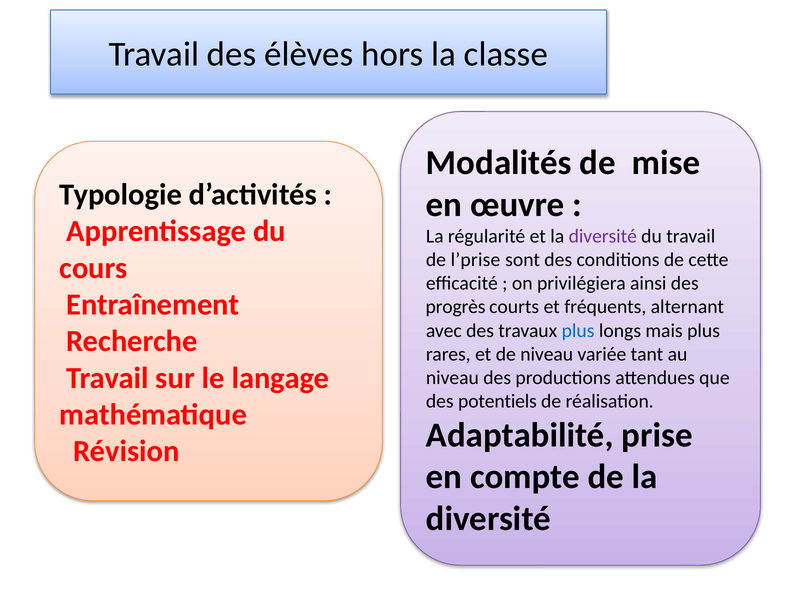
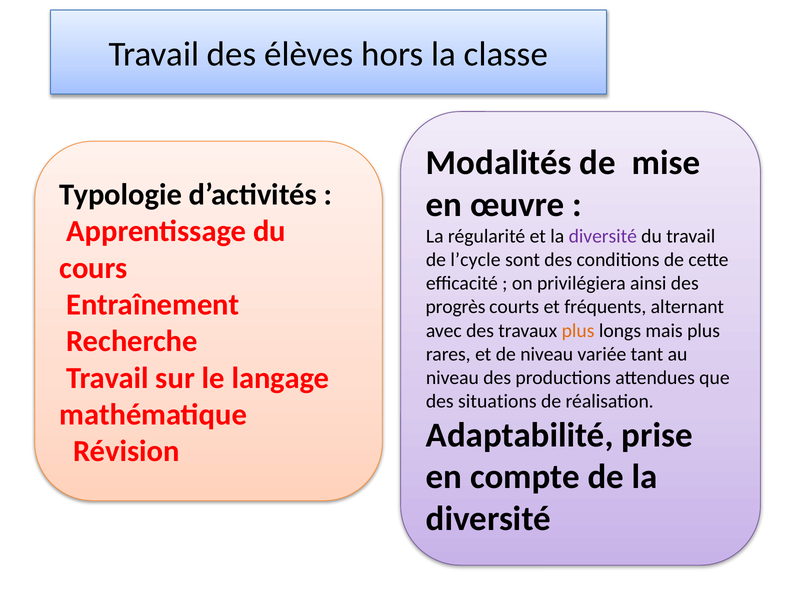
l’prise: l’prise -> l’cycle
plus at (578, 331) colour: blue -> orange
potentiels: potentiels -> situations
